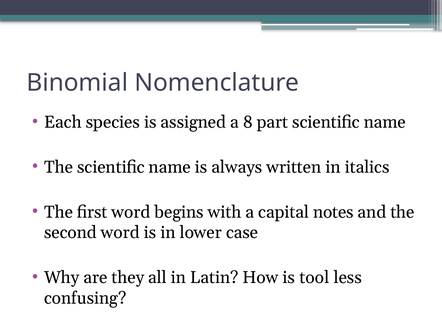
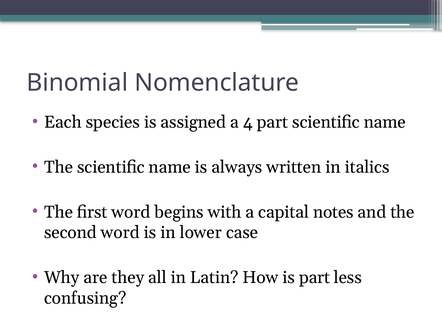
8: 8 -> 4
is tool: tool -> part
